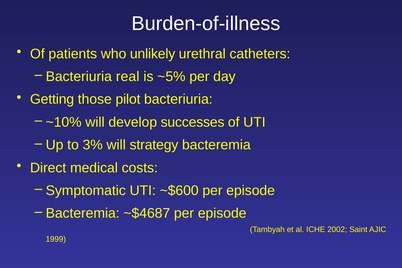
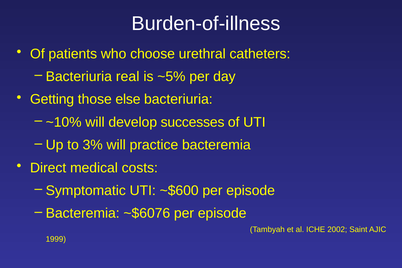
unlikely: unlikely -> choose
pilot: pilot -> else
strategy: strategy -> practice
~$4687: ~$4687 -> ~$6076
